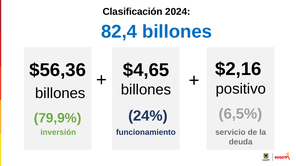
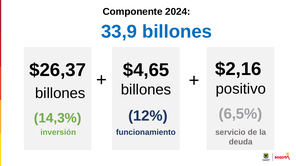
Clasificación: Clasificación -> Componente
82,4: 82,4 -> 33,9
$56,36: $56,36 -> $26,37
24%: 24% -> 12%
79,9%: 79,9% -> 14,3%
